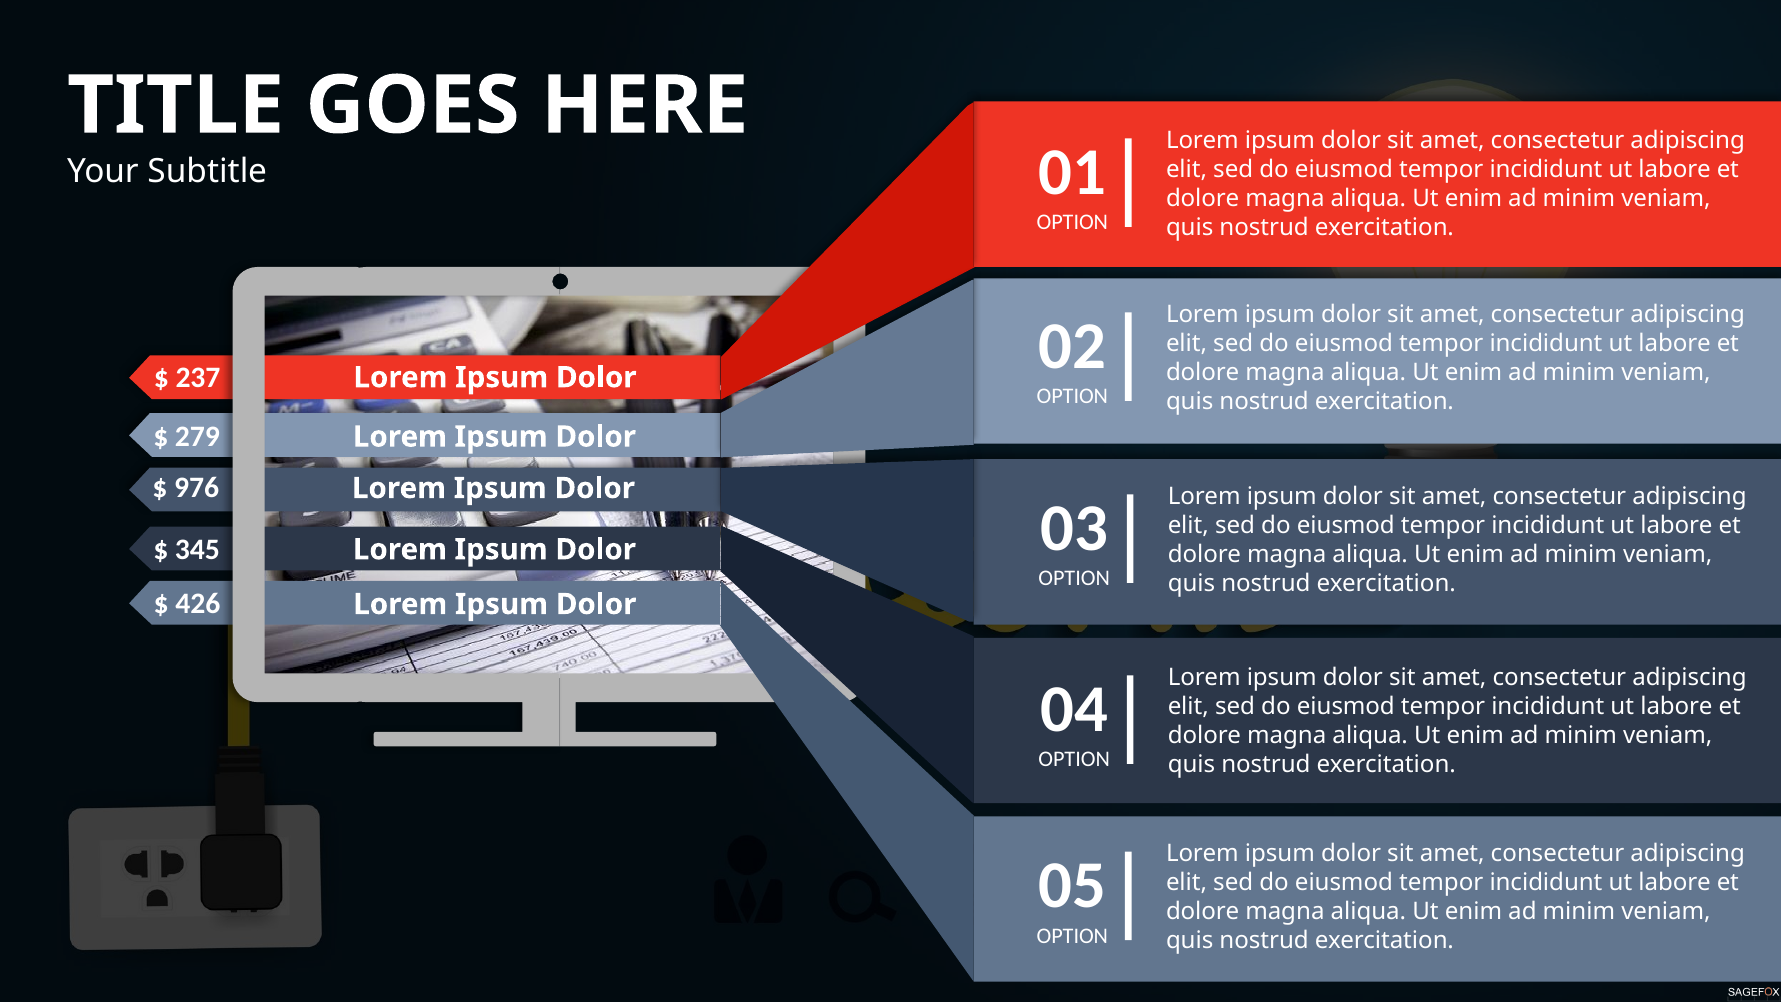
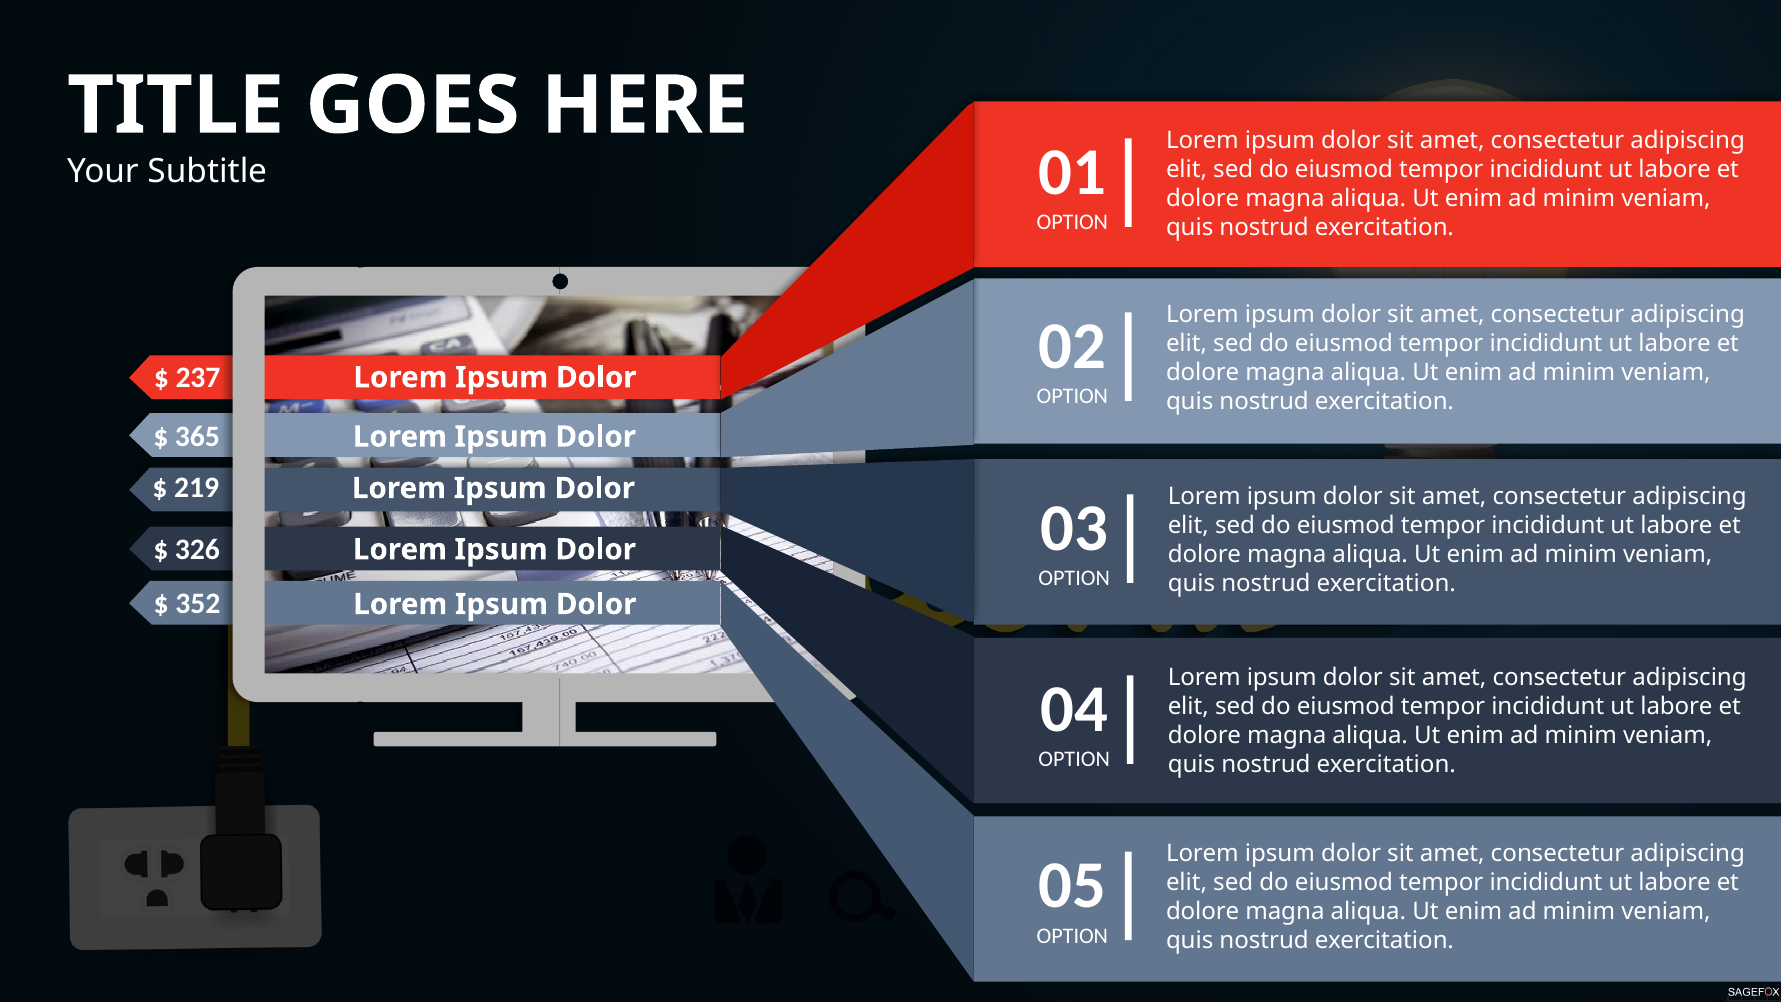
279: 279 -> 365
976: 976 -> 219
345: 345 -> 326
426: 426 -> 352
